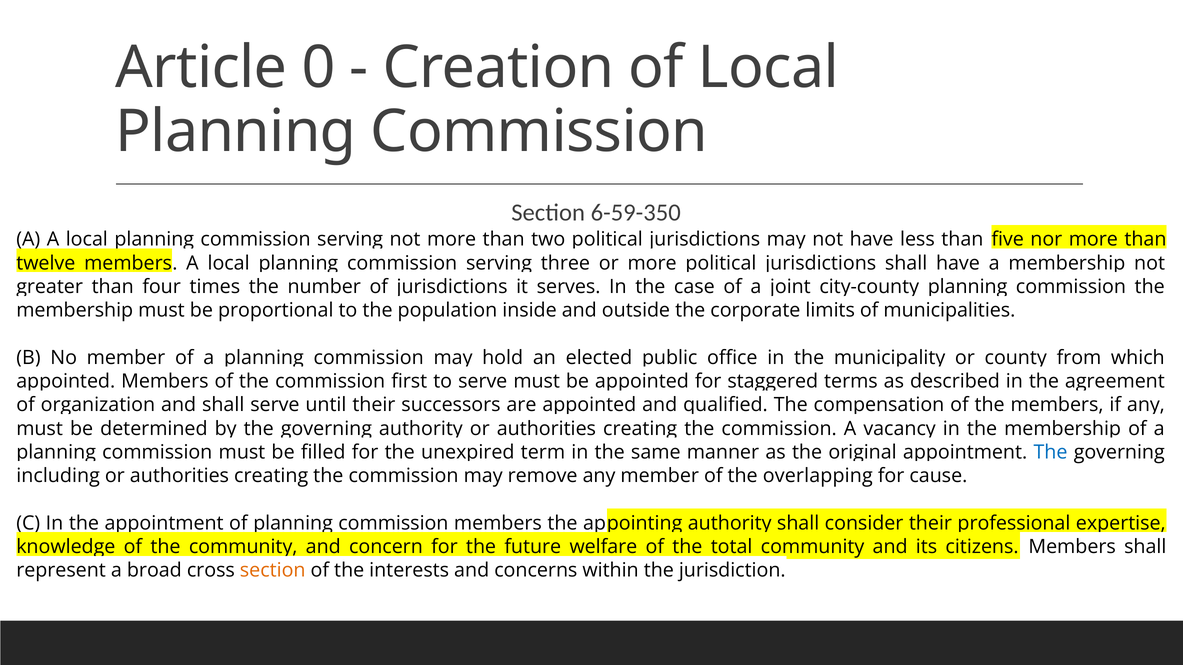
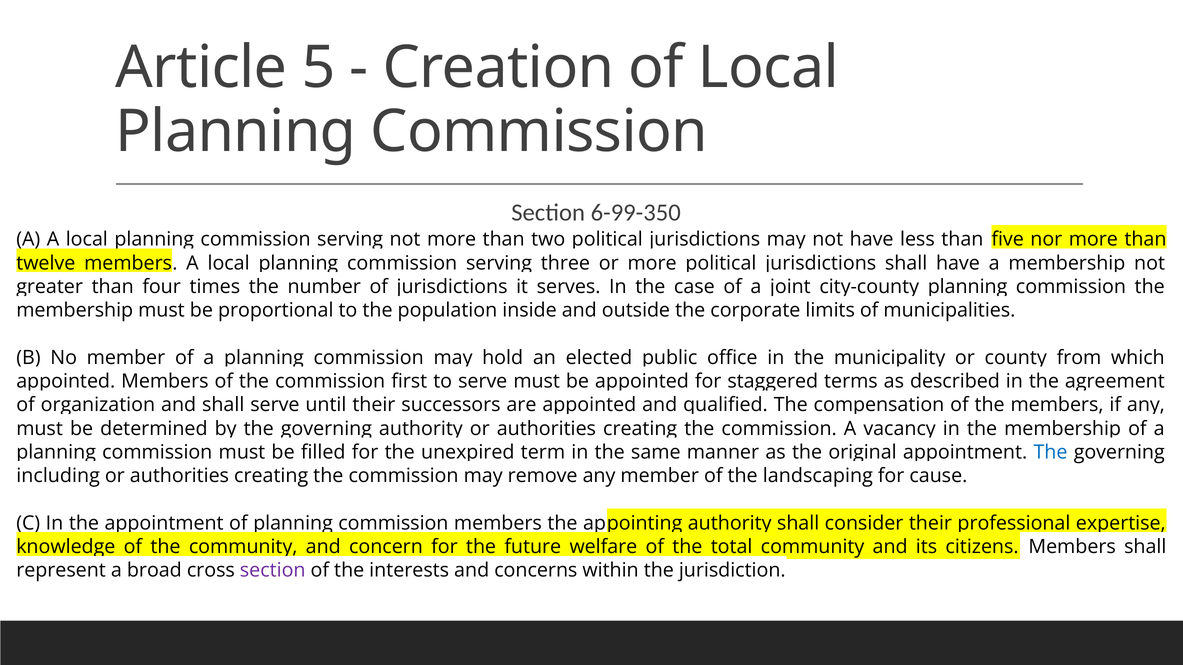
0: 0 -> 5
6-59-350: 6-59-350 -> 6-99-350
overlapping: overlapping -> landscaping
section at (273, 571) colour: orange -> purple
